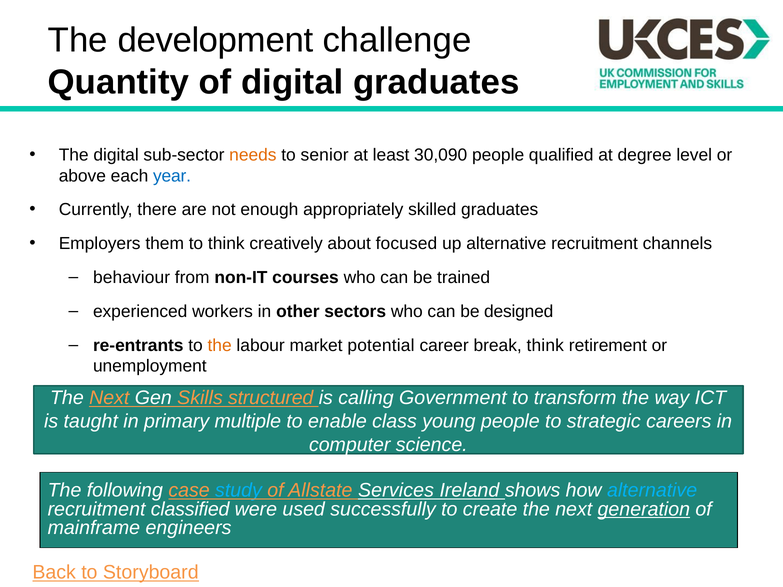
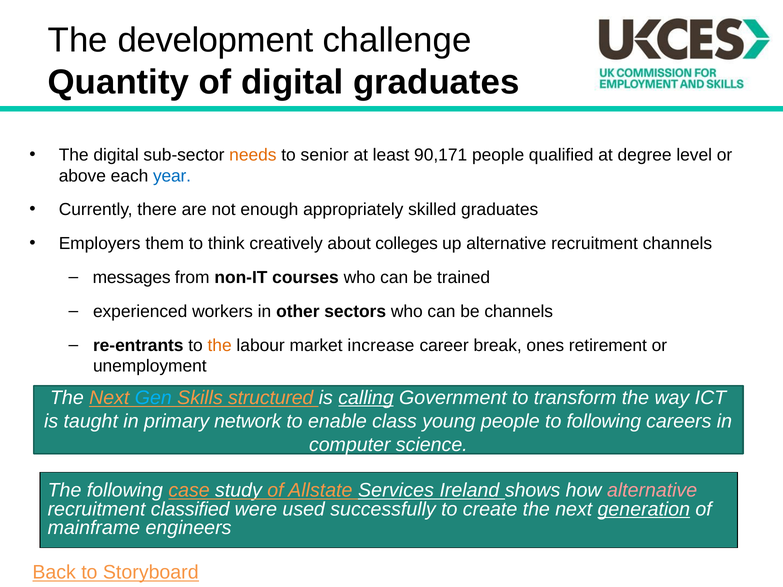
30,090: 30,090 -> 90,171
focused: focused -> colleges
behaviour: behaviour -> messages
be designed: designed -> channels
potential: potential -> increase
break think: think -> ones
Gen colour: white -> light blue
calling underline: none -> present
multiple: multiple -> network
to strategic: strategic -> following
study colour: light blue -> white
alternative at (652, 491) colour: light blue -> pink
